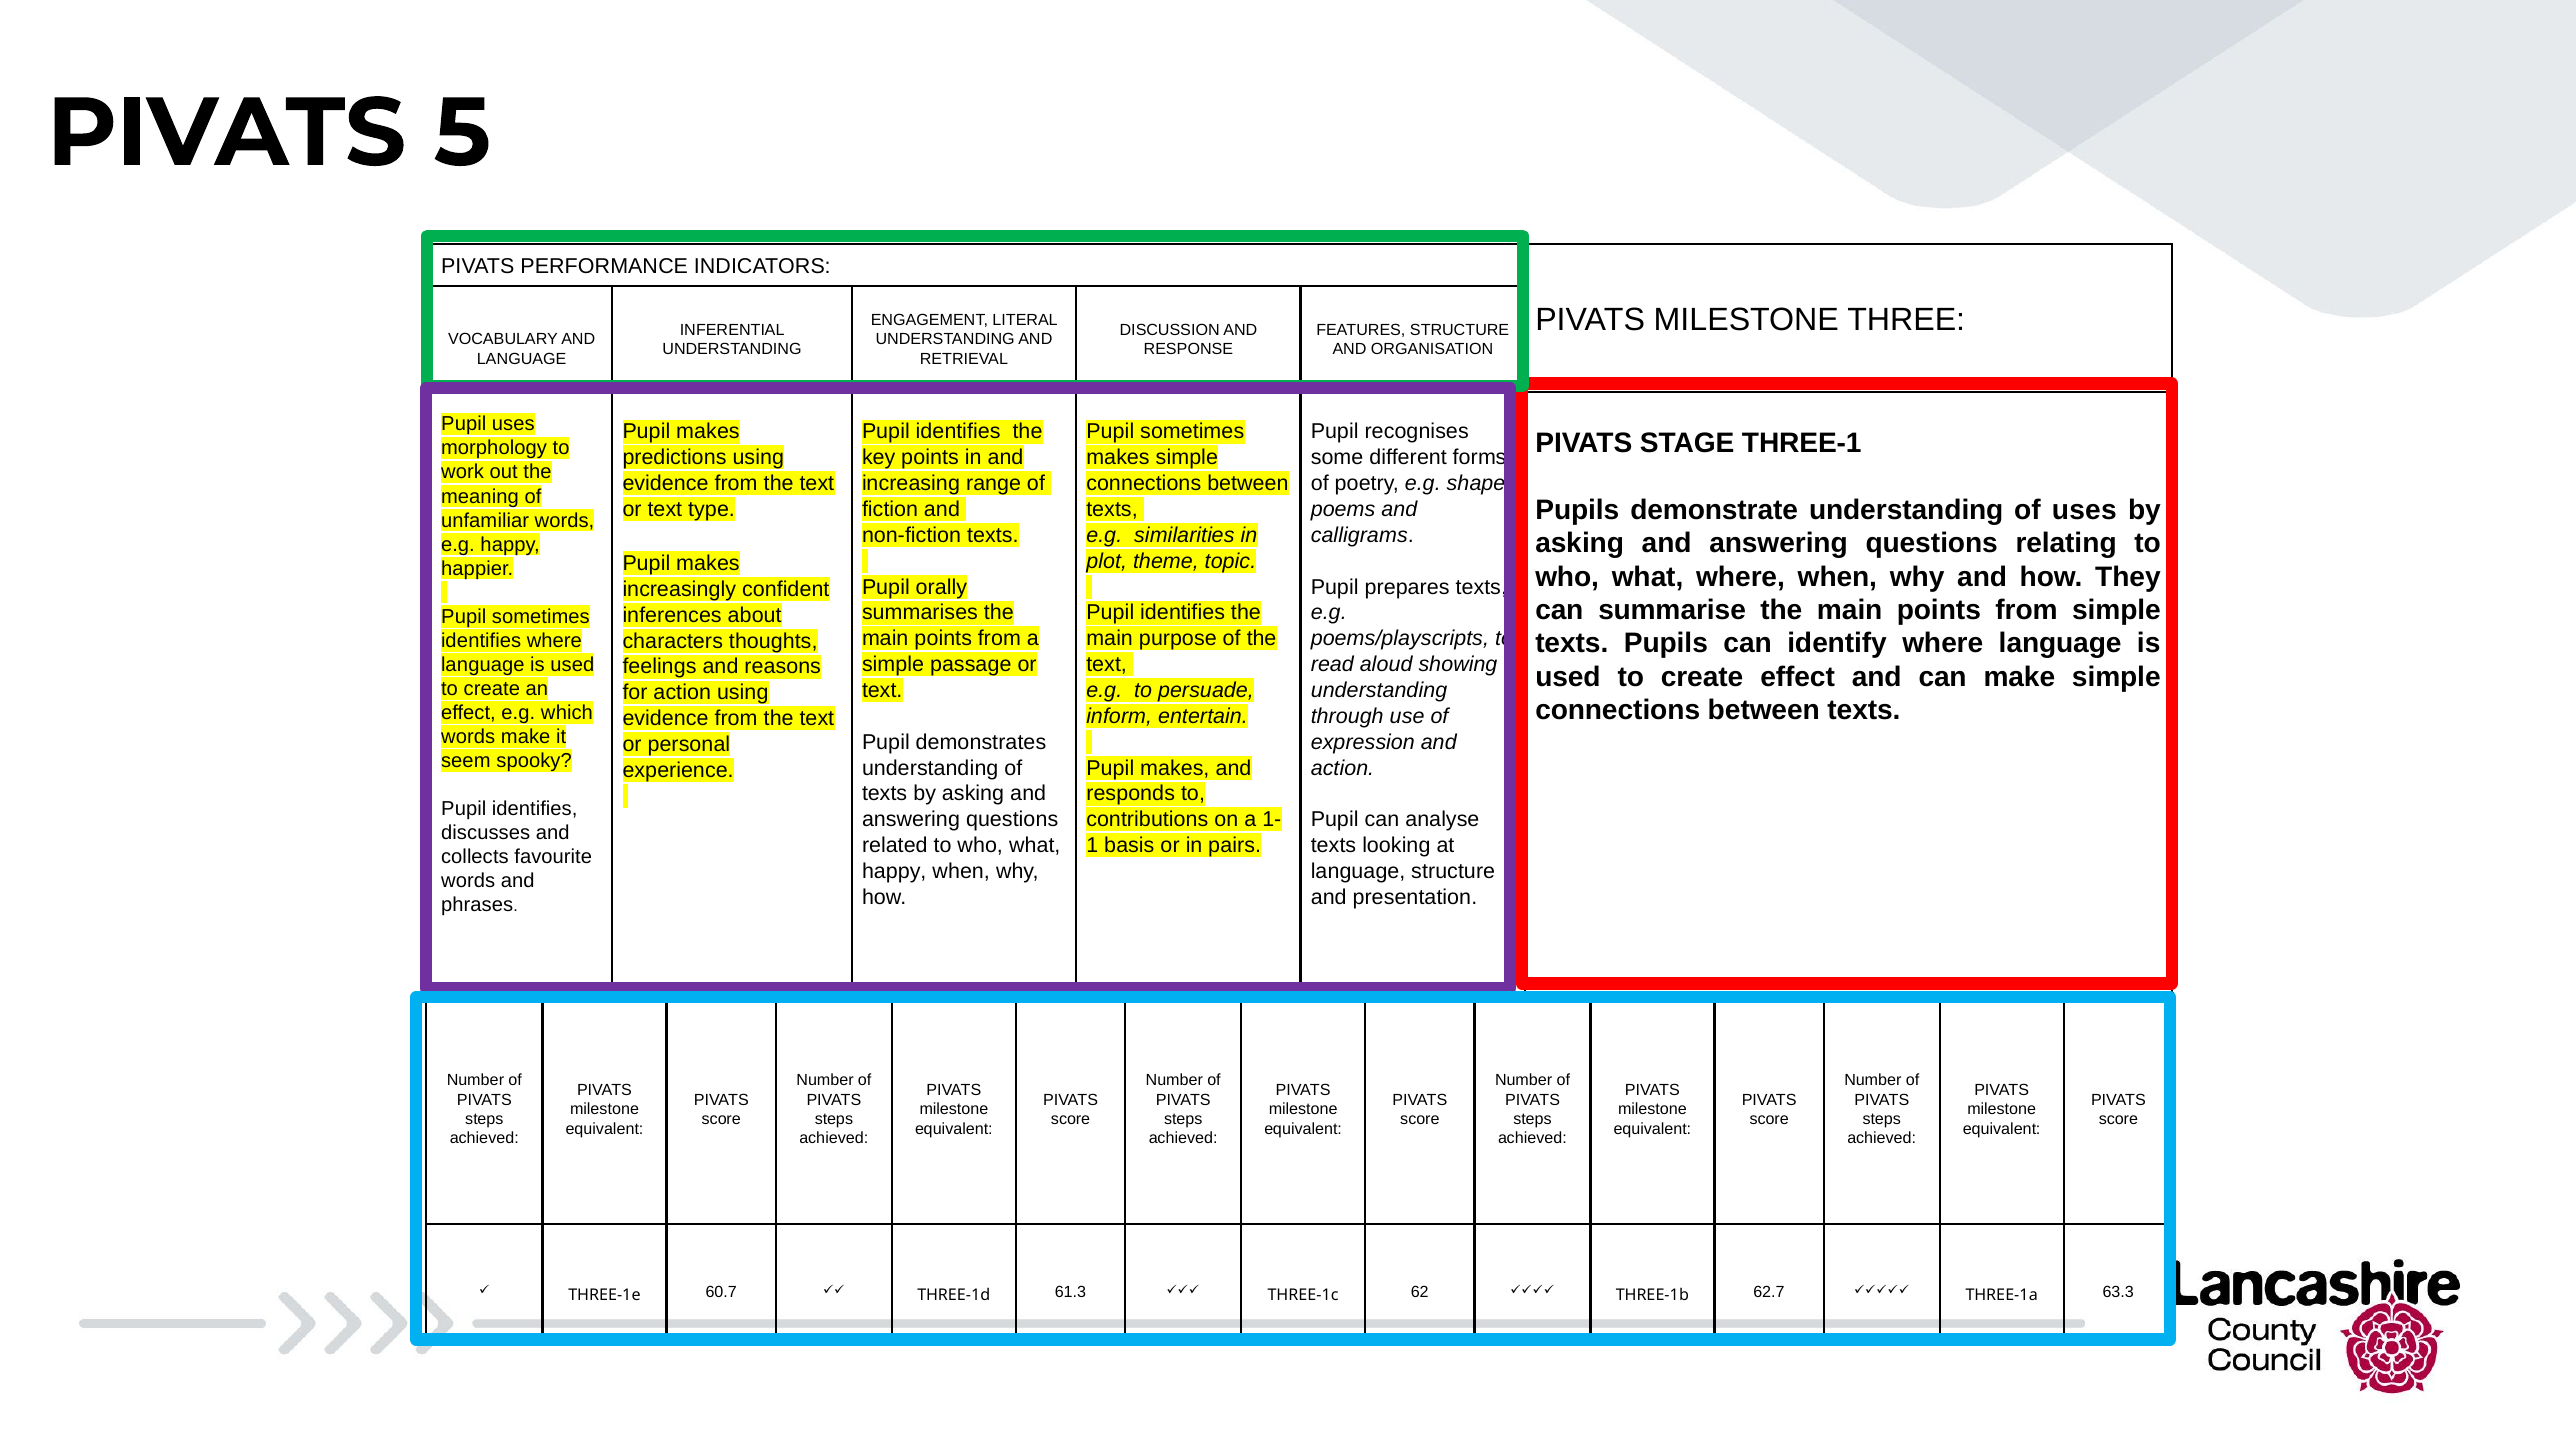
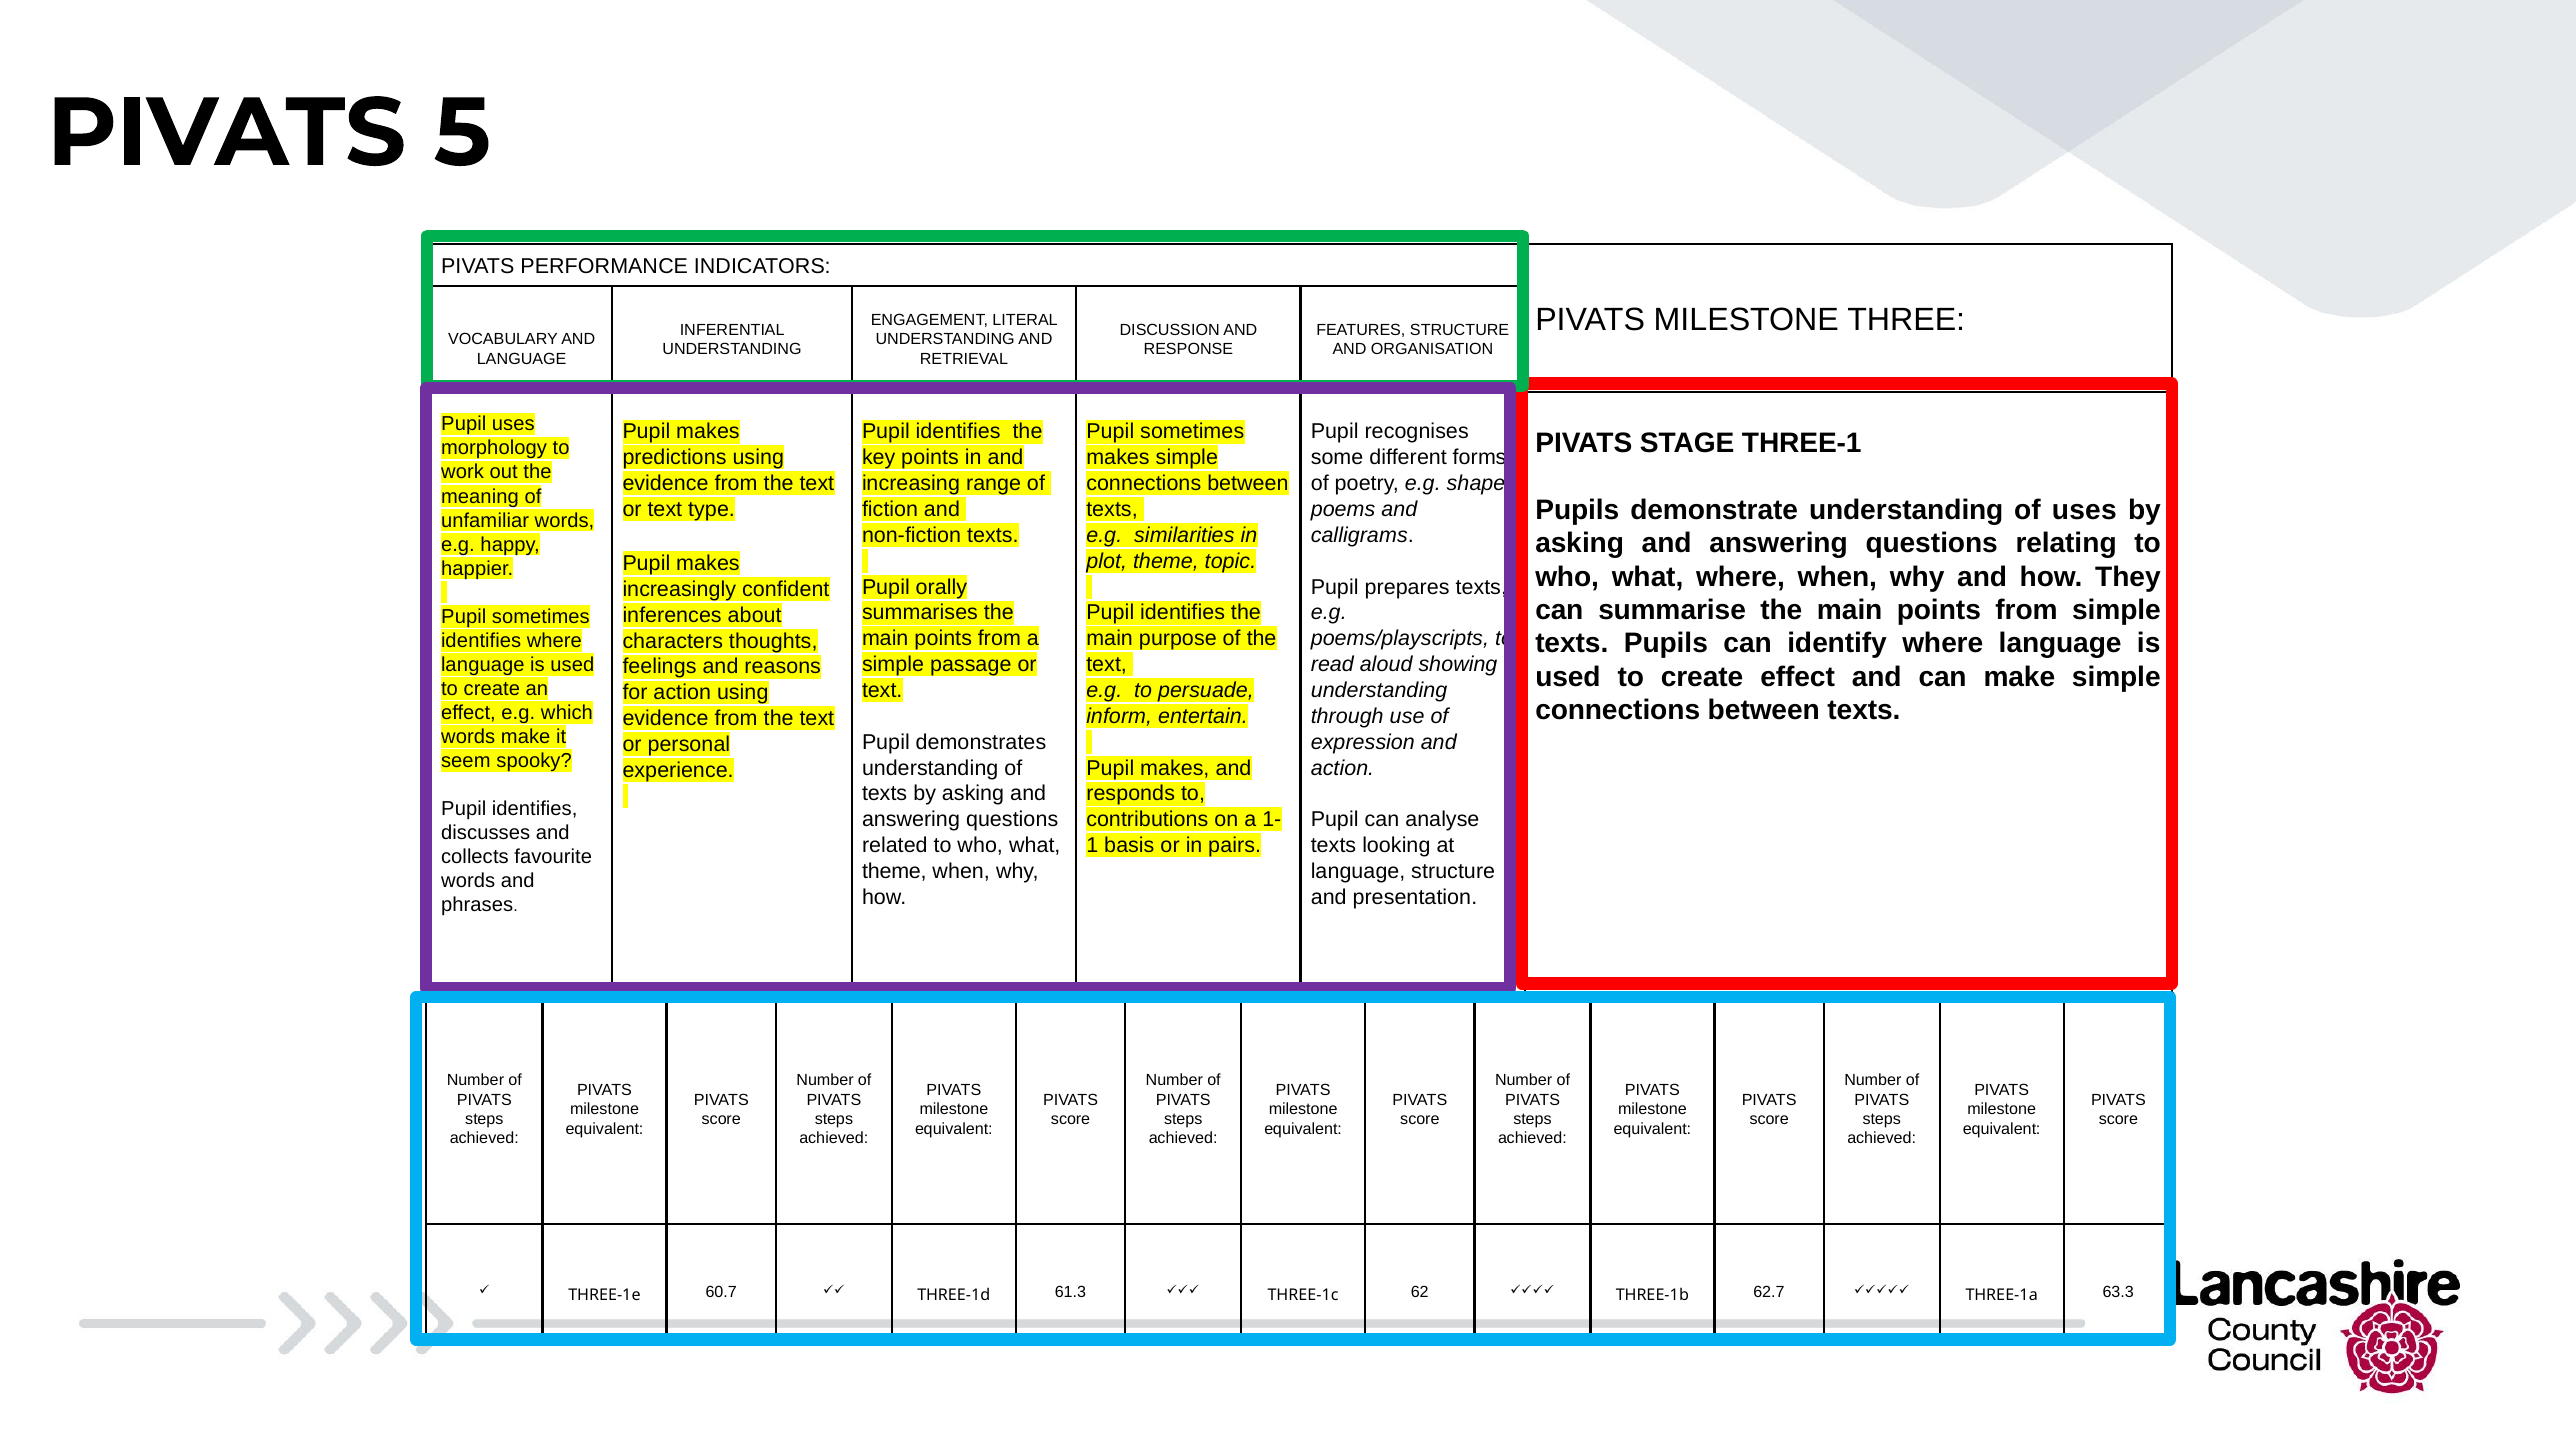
happy at (894, 871): happy -> theme
